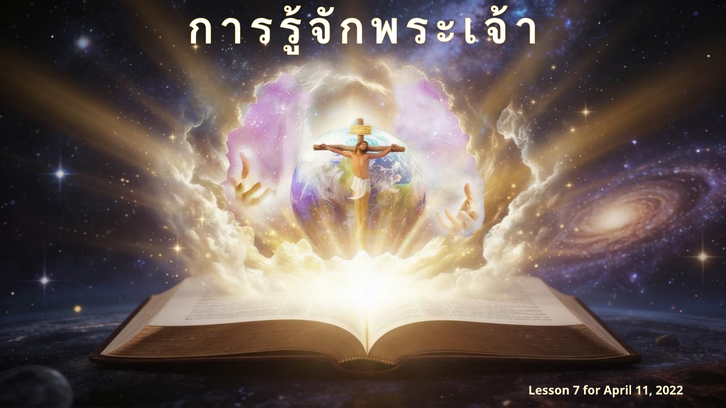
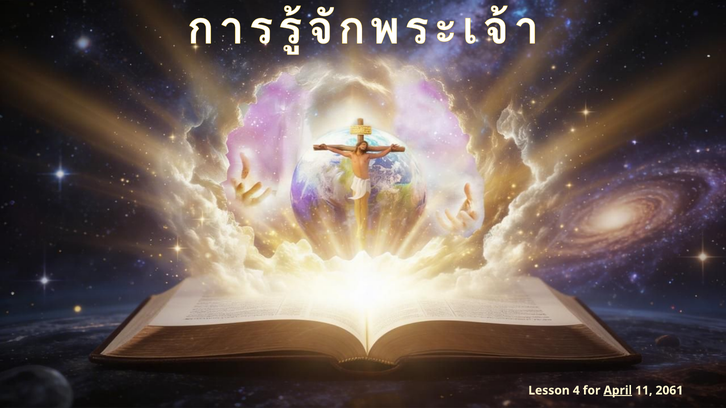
7: 7 -> 4
April underline: none -> present
2022: 2022 -> 2061
